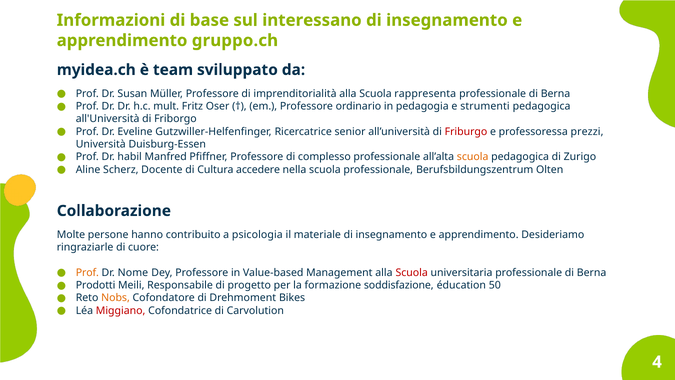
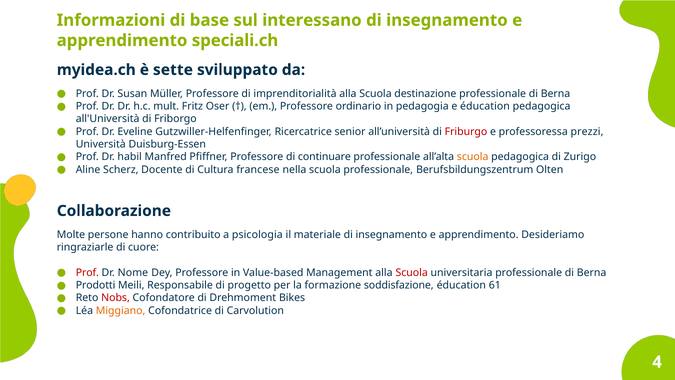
gruppo.ch: gruppo.ch -> speciali.ch
team: team -> sette
rappresenta: rappresenta -> destinazione
e strumenti: strumenti -> éducation
complesso: complesso -> continuare
accedere: accedere -> francese
Prof at (87, 272) colour: orange -> red
50: 50 -> 61
Nobs colour: orange -> red
Miggiano colour: red -> orange
